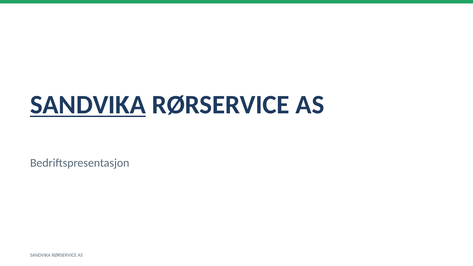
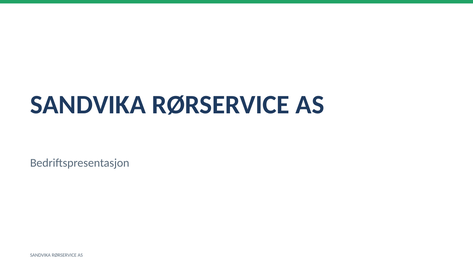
SANDVIKA at (88, 105) underline: present -> none
